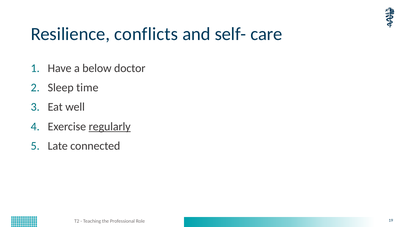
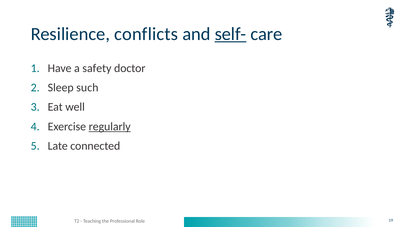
self- underline: none -> present
below: below -> safety
time: time -> such
